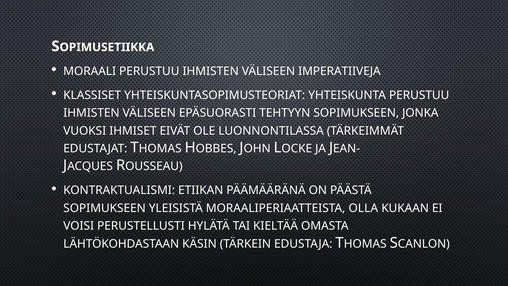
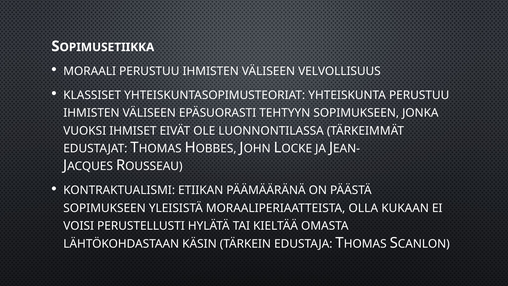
IMPERATIIVEJA: IMPERATIIVEJA -> VELVOLLISUUS
